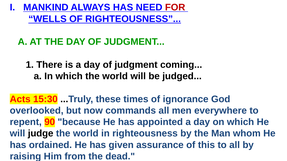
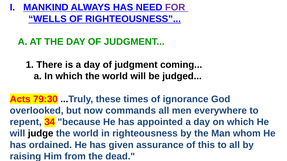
FOR at (175, 7) colour: red -> purple
15:30: 15:30 -> 79:30
90: 90 -> 34
